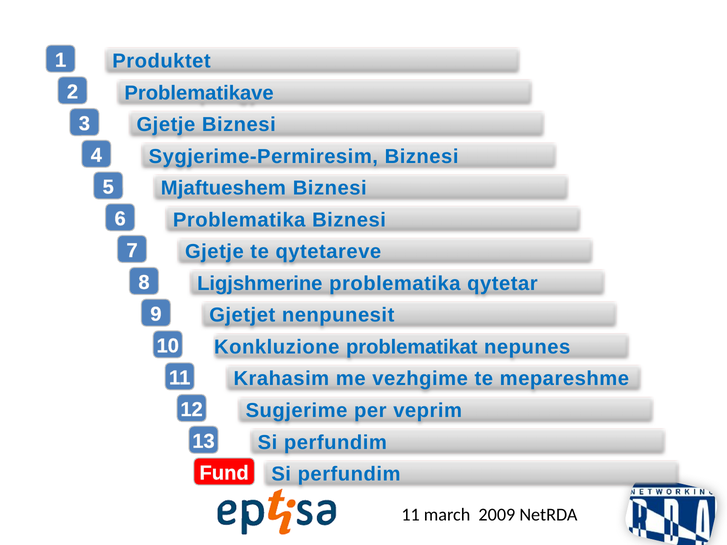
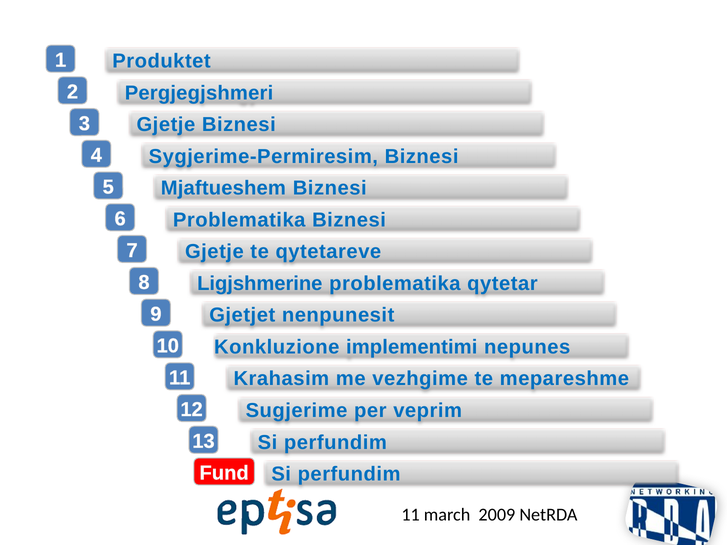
Problematikave: Problematikave -> Pergjegjshmeri
problematikat: problematikat -> implementimi
